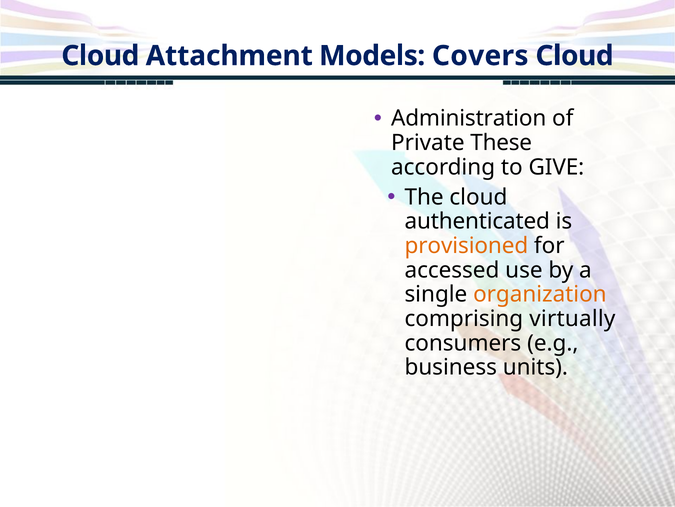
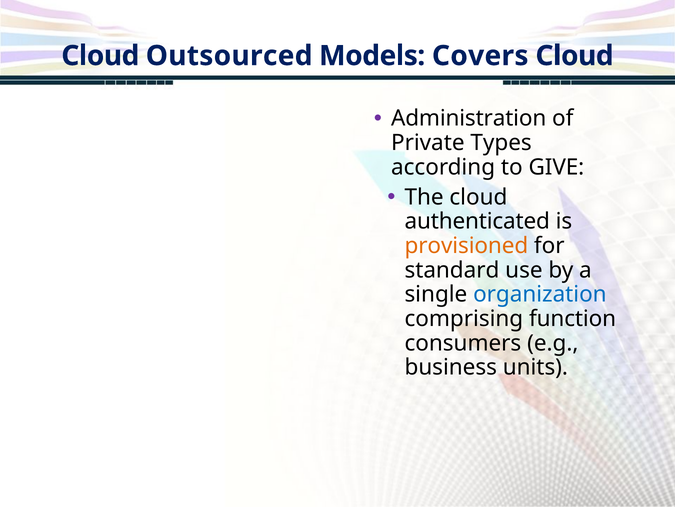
Attachment: Attachment -> Outsourced
These: These -> Types
accessed: accessed -> standard
organization colour: orange -> blue
virtually: virtually -> function
